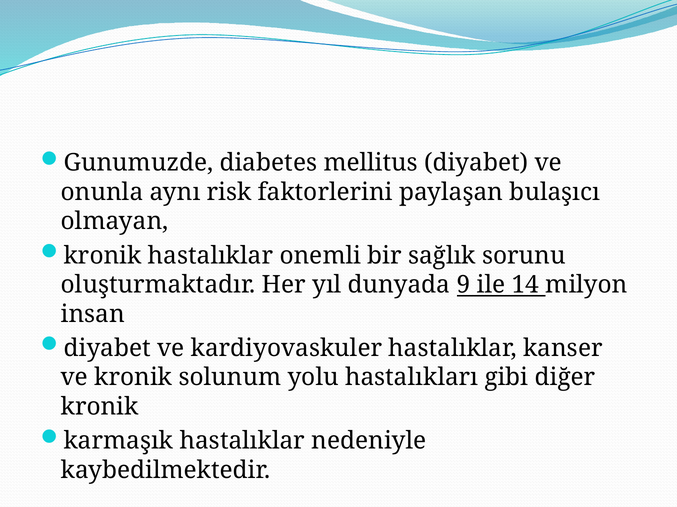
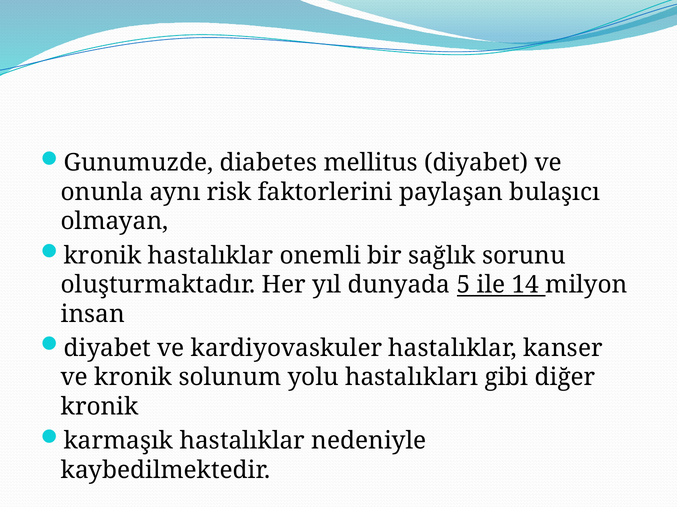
9: 9 -> 5
